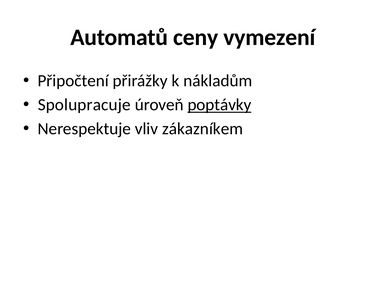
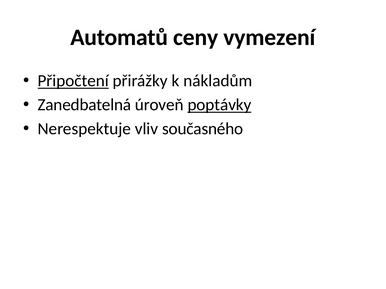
Připočtení underline: none -> present
Spolupracuje: Spolupracuje -> Zanedbatelná
zákazníkem: zákazníkem -> současného
